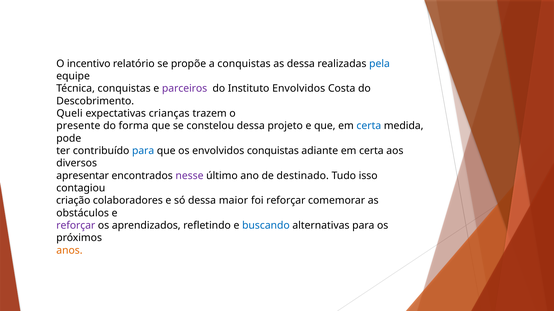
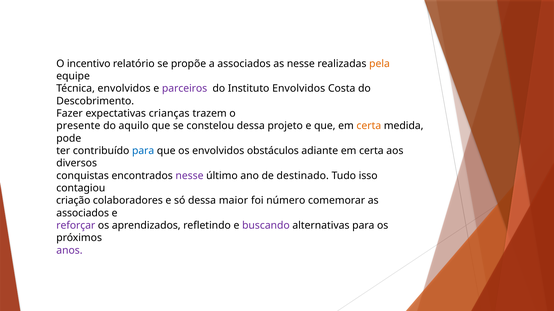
a conquistas: conquistas -> associados
as dessa: dessa -> nesse
pela colour: blue -> orange
Técnica conquistas: conquistas -> envolvidos
Queli: Queli -> Fazer
forma: forma -> aquilo
certa at (369, 126) colour: blue -> orange
envolvidos conquistas: conquistas -> obstáculos
apresentar: apresentar -> conquistas
foi reforçar: reforçar -> número
obstáculos at (83, 213): obstáculos -> associados
buscando colour: blue -> purple
anos colour: orange -> purple
